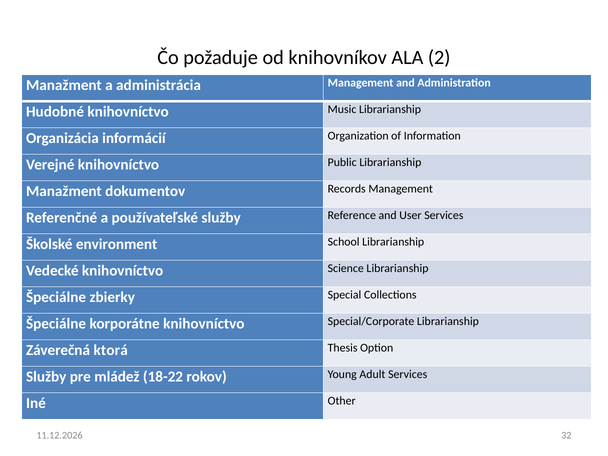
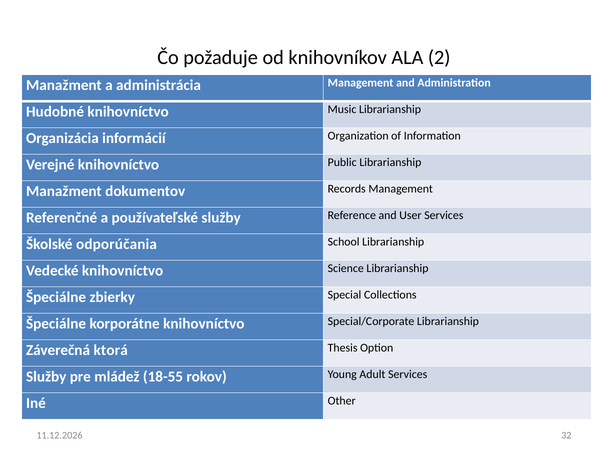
environment: environment -> odporúčania
18-22: 18-22 -> 18-55
